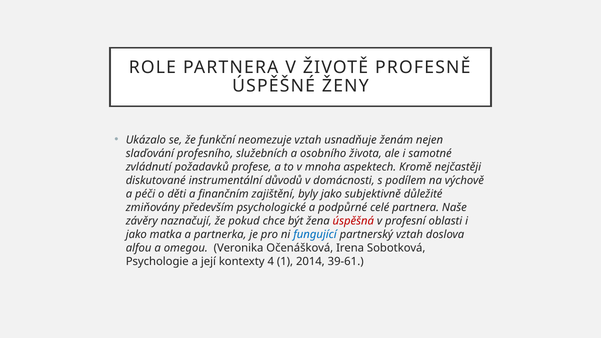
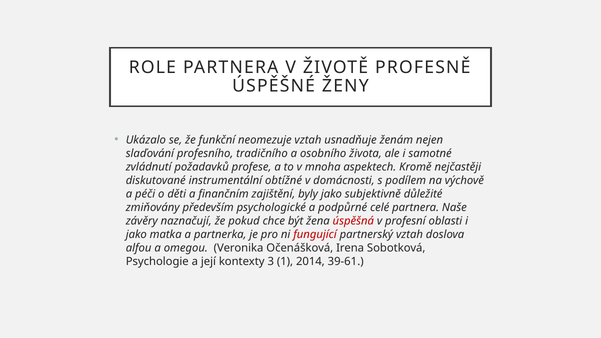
služebních: služebních -> tradičního
důvodů: důvodů -> obtížné
fungující colour: blue -> red
4: 4 -> 3
